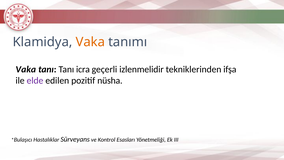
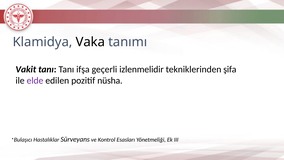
Vaka at (90, 42) colour: orange -> black
Vaka at (26, 69): Vaka -> Vakit
icra: icra -> ifşa
ifşa: ifşa -> şifa
